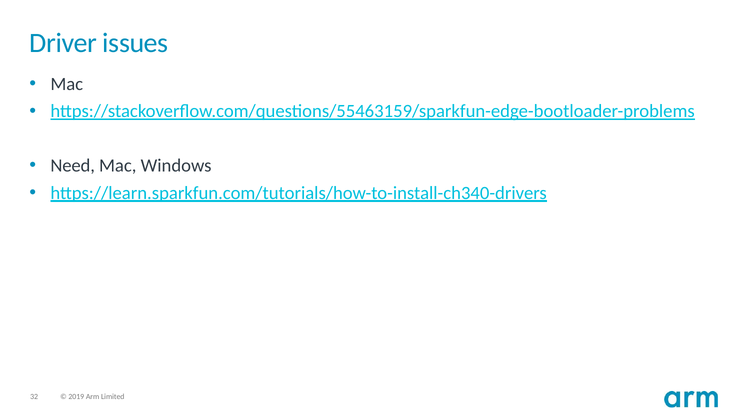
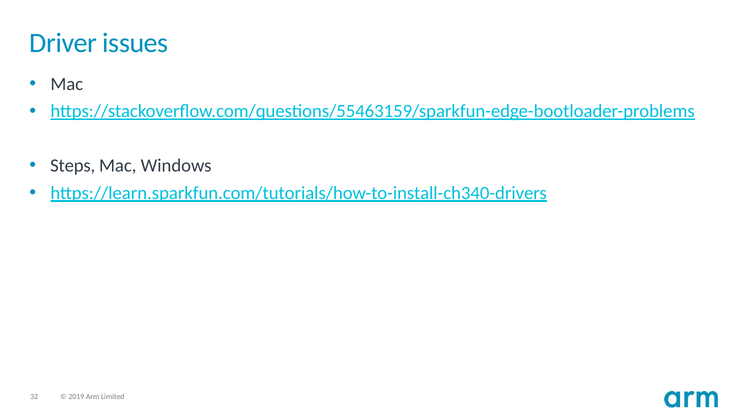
Need: Need -> Steps
